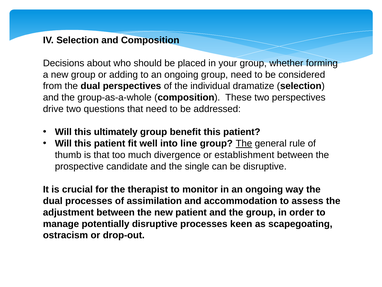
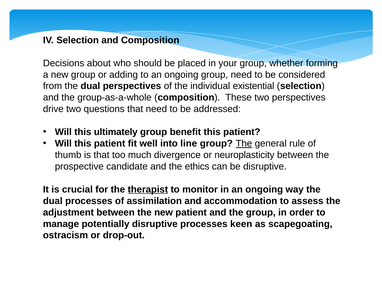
dramatize: dramatize -> existential
establishment: establishment -> neuroplasticity
single: single -> ethics
therapist underline: none -> present
